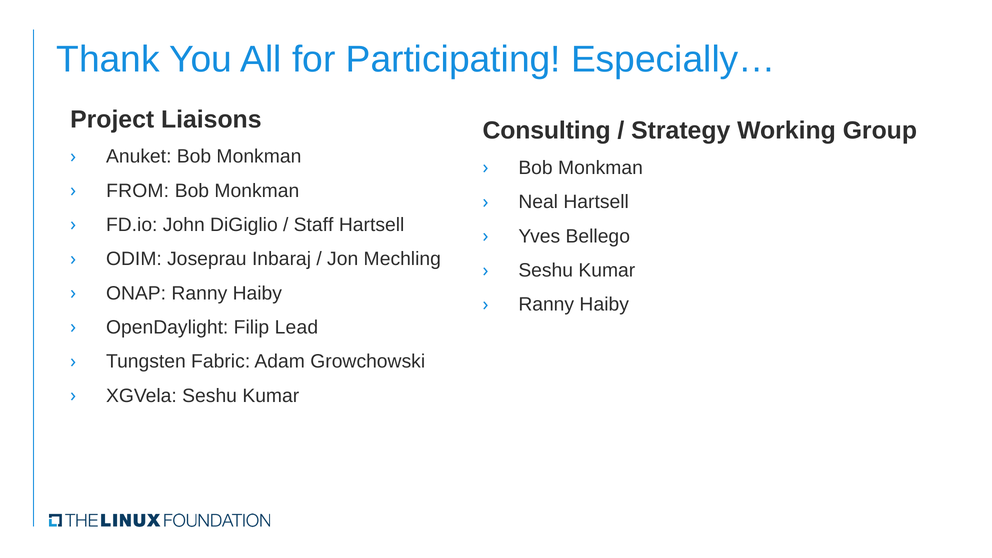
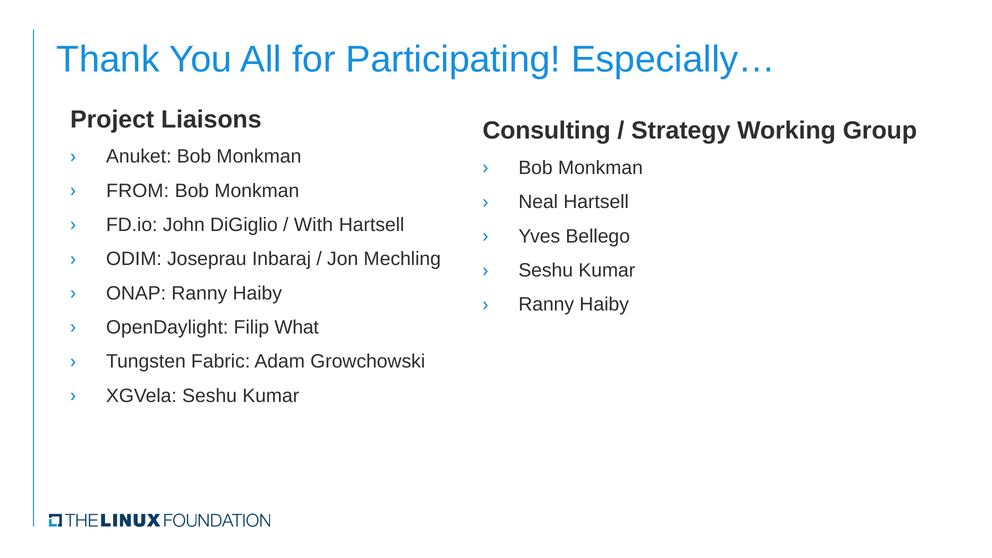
Staff: Staff -> With
Lead: Lead -> What
